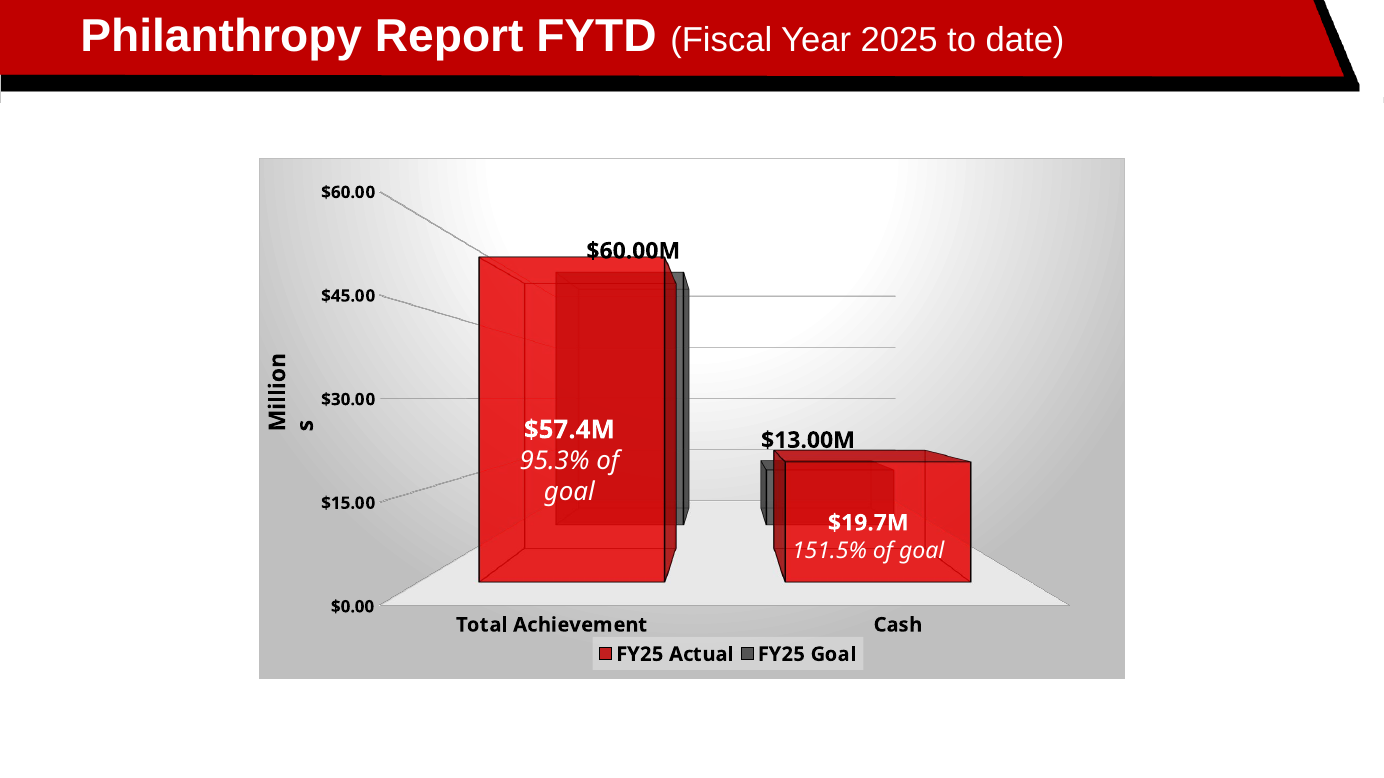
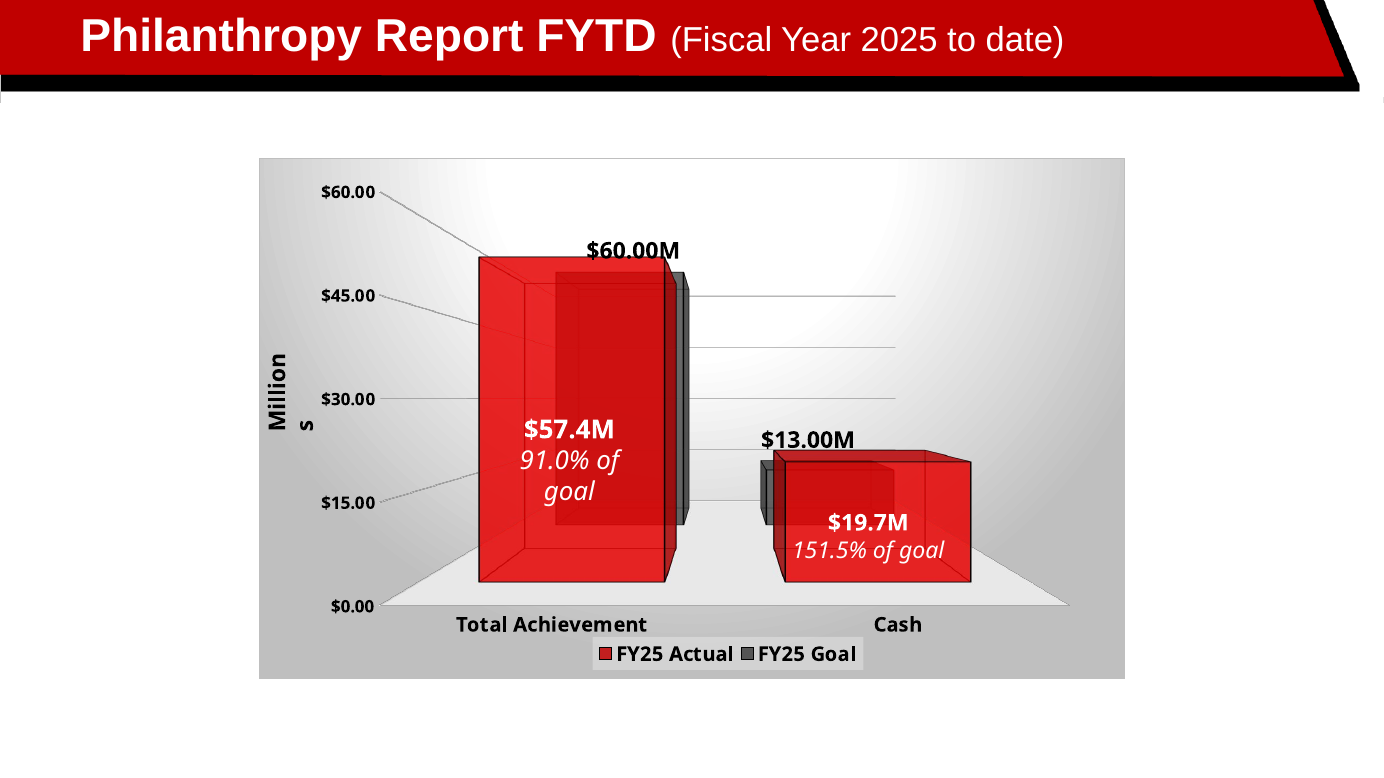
95.3%: 95.3% -> 91.0%
